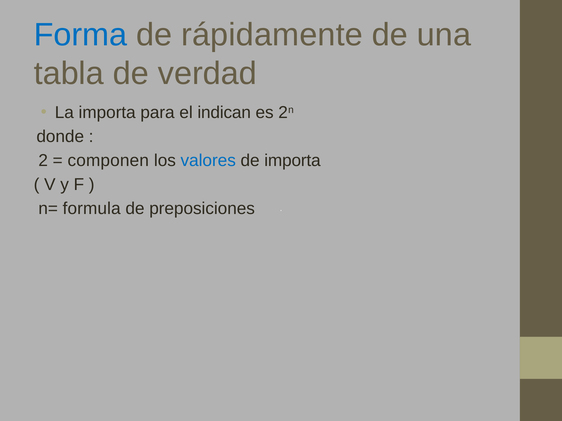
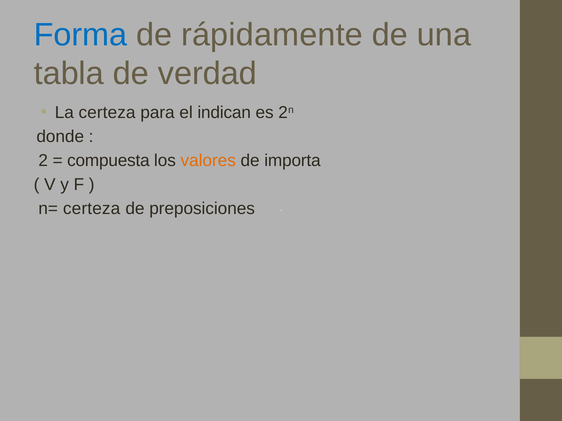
La importa: importa -> certeza
componen: componen -> compuesta
valores colour: blue -> orange
n= formula: formula -> certeza
